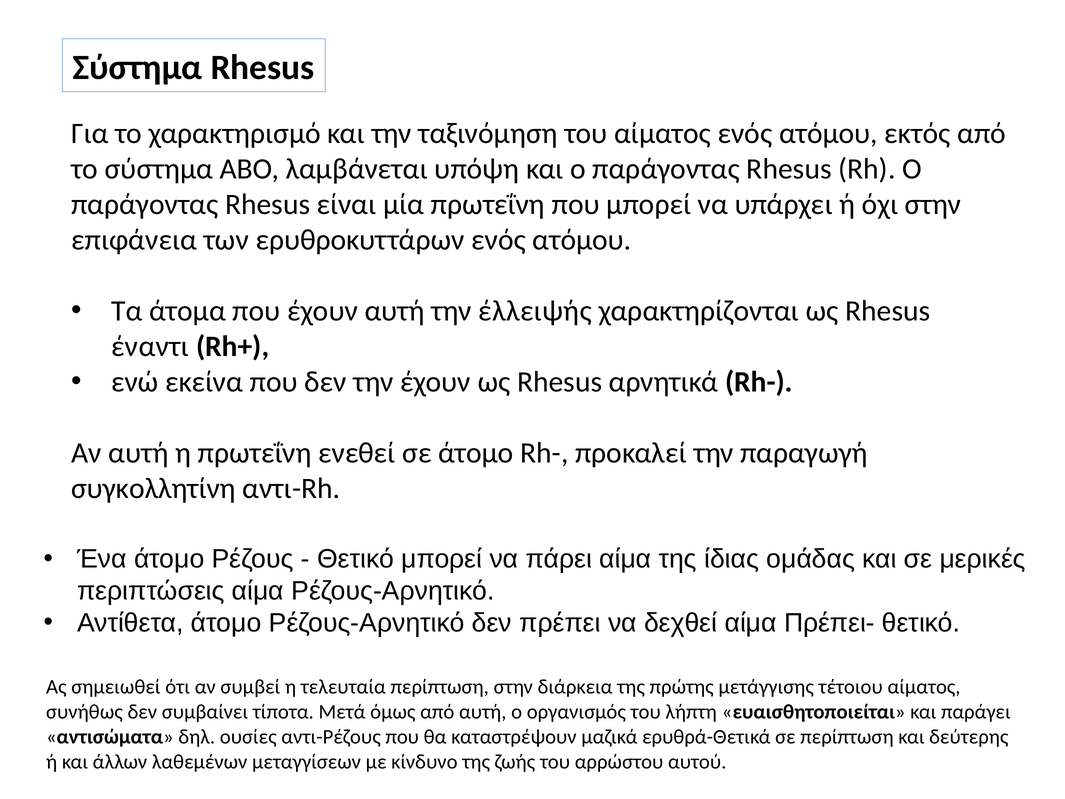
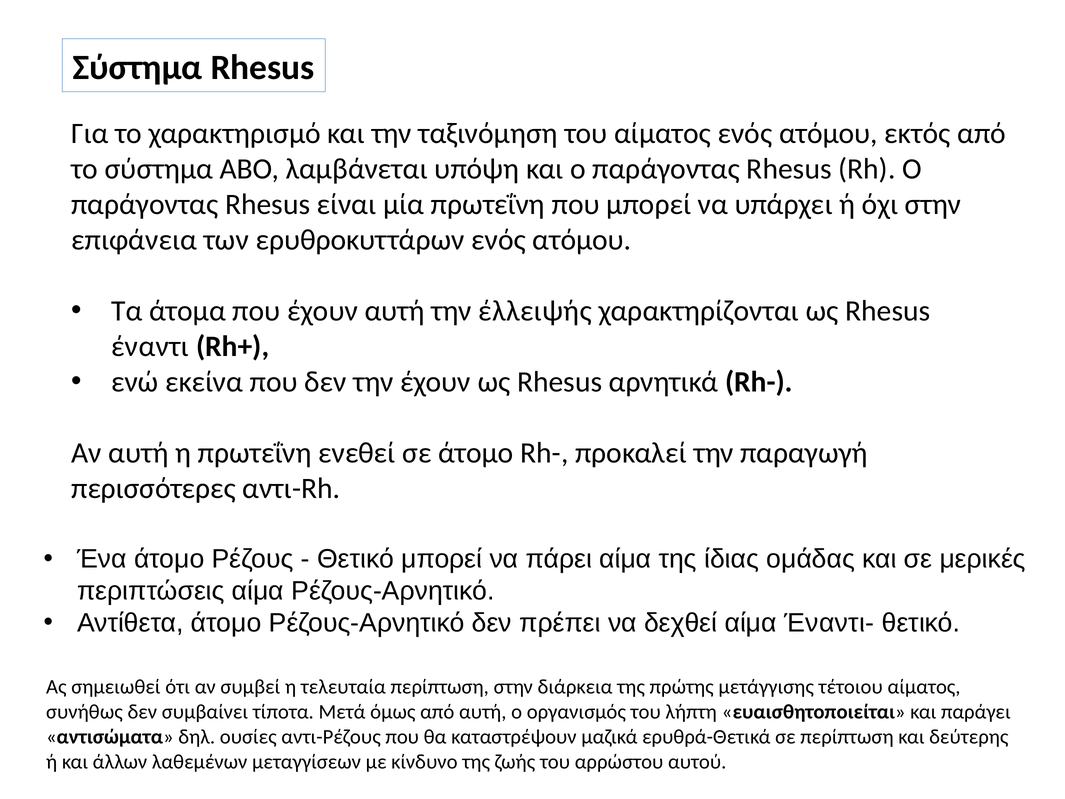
συγκολλητίνη: συγκολλητίνη -> περισσότερες
Πρέπει-: Πρέπει- -> Έναντι-
